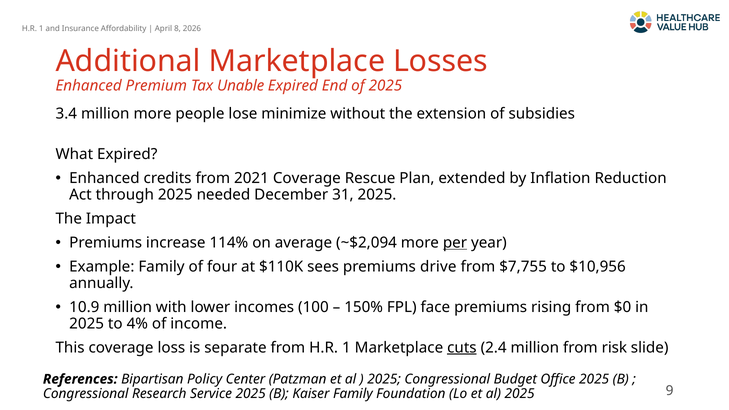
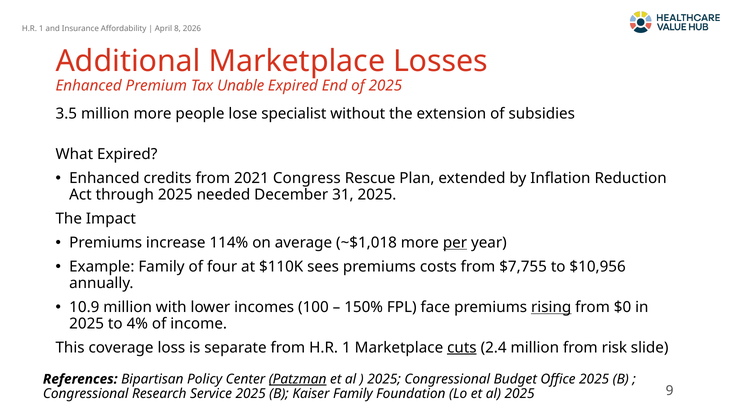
3.4: 3.4 -> 3.5
minimize: minimize -> specialist
2021 Coverage: Coverage -> Congress
~$2,094: ~$2,094 -> ~$1,018
drive: drive -> costs
rising underline: none -> present
Patzman underline: none -> present
